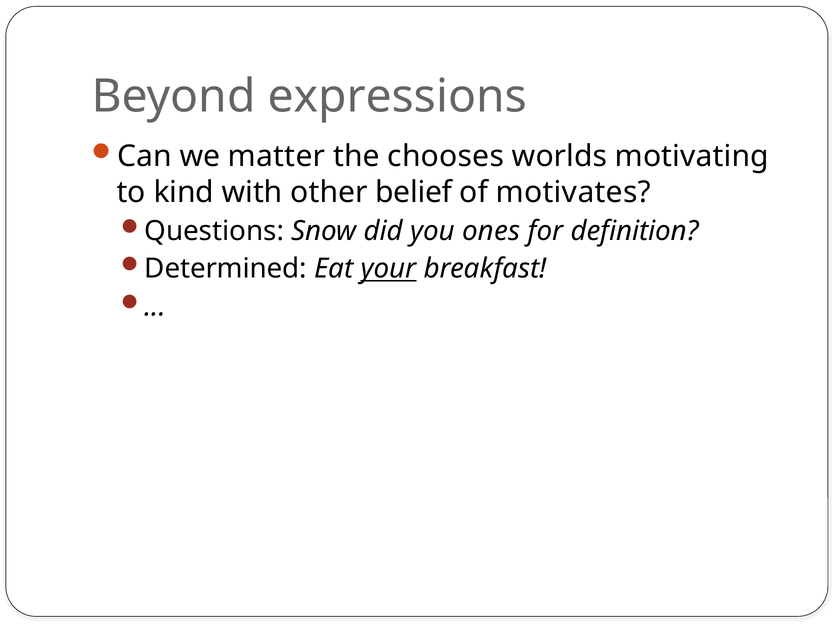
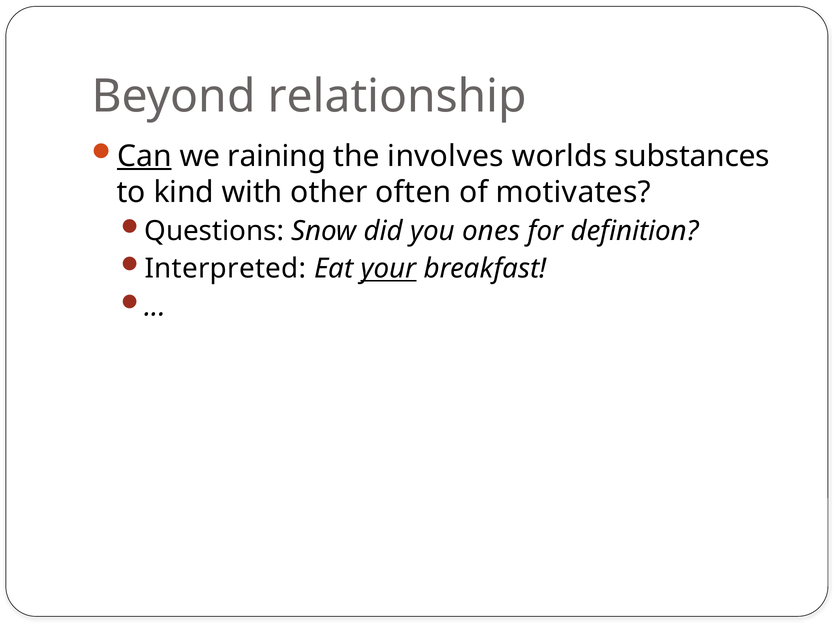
expressions: expressions -> relationship
Can underline: none -> present
matter: matter -> raining
chooses: chooses -> involves
motivating: motivating -> substances
belief: belief -> often
Determined: Determined -> Interpreted
